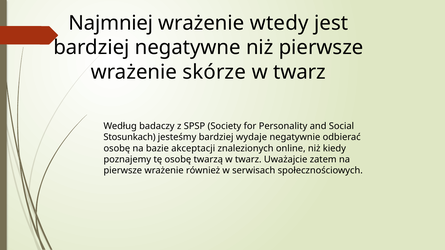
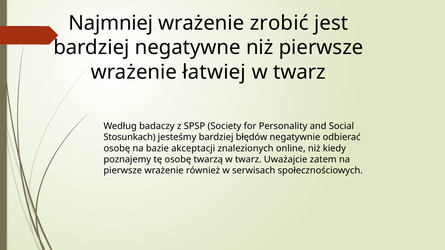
wtedy: wtedy -> zrobić
skórze: skórze -> łatwiej
wydaje: wydaje -> błędów
